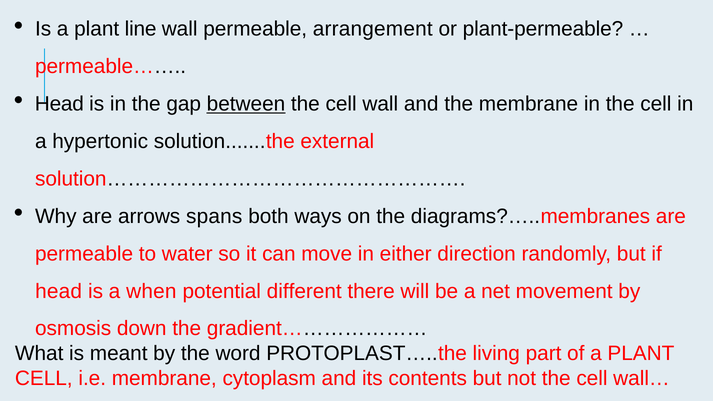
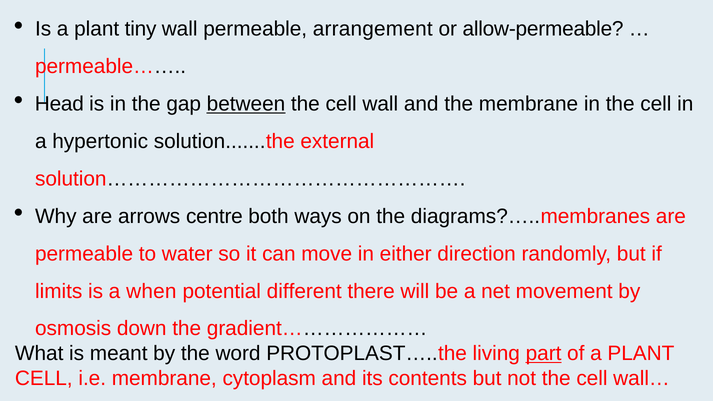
line: line -> tiny
plant-permeable: plant-permeable -> allow-permeable
spans: spans -> centre
head at (59, 291): head -> limits
part underline: none -> present
